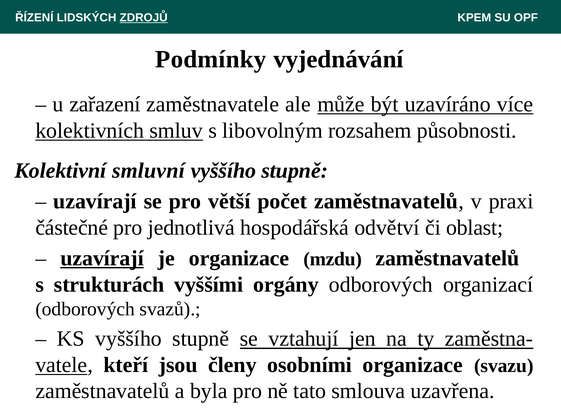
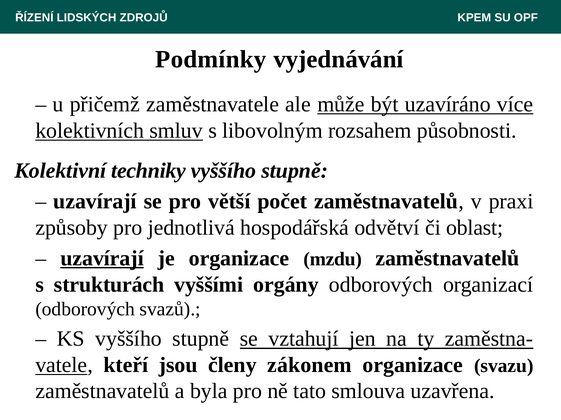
ZDROJŮ underline: present -> none
zařazení: zařazení -> přičemž
smluvní: smluvní -> techniky
částečné: částečné -> způsoby
osobními: osobními -> zákonem
